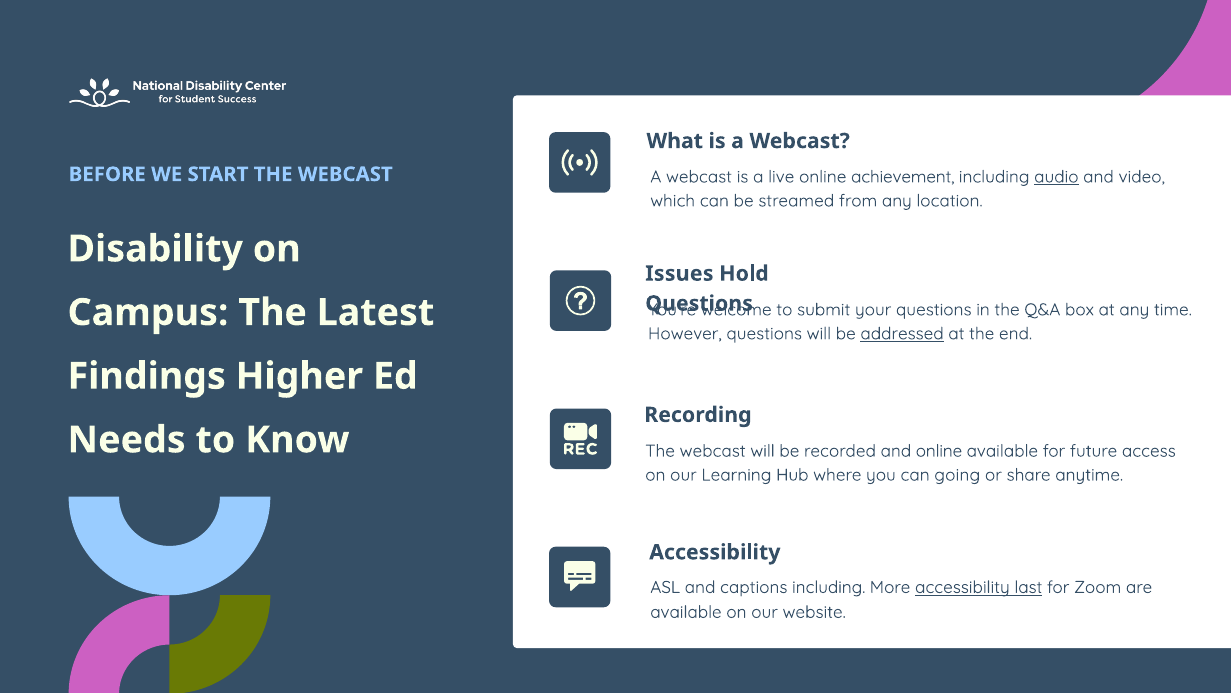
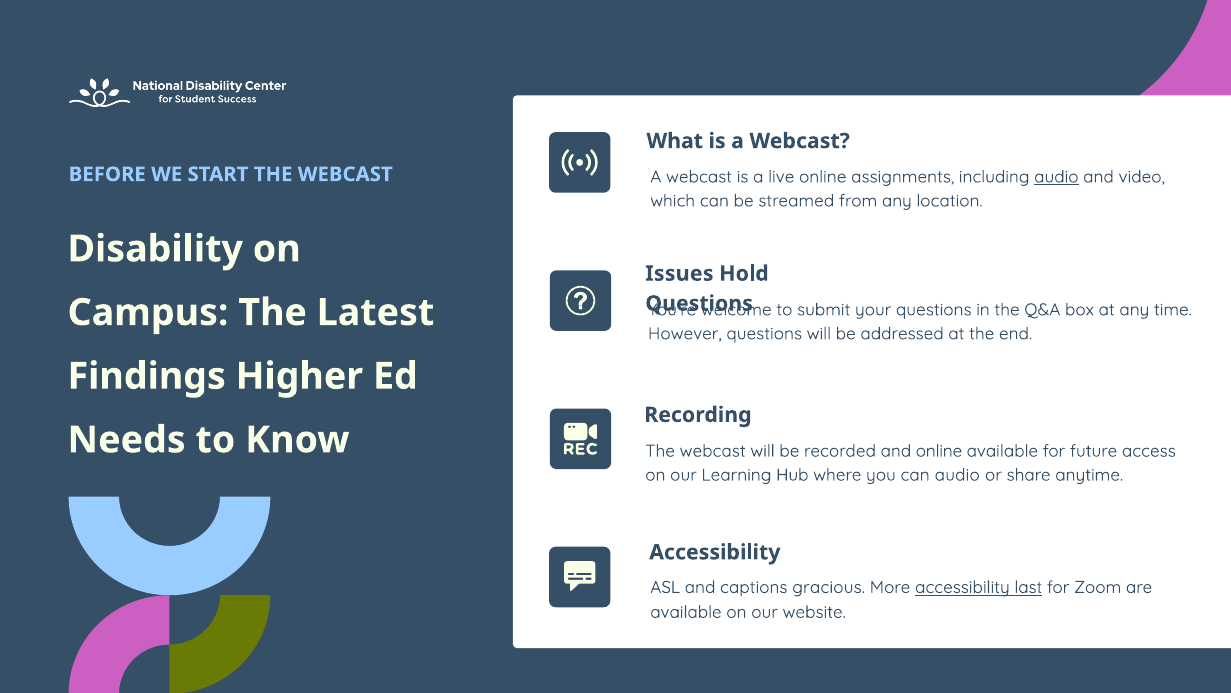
achievement: achievement -> assignments
addressed underline: present -> none
can going: going -> audio
captions including: including -> gracious
